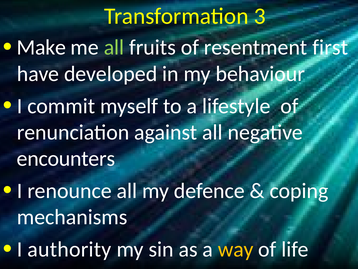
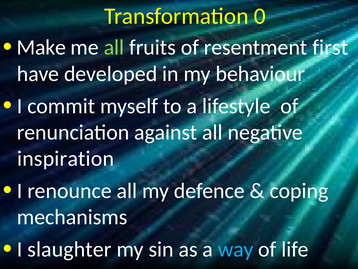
3: 3 -> 0
encounters: encounters -> inspiration
authority: authority -> slaughter
way colour: yellow -> light blue
